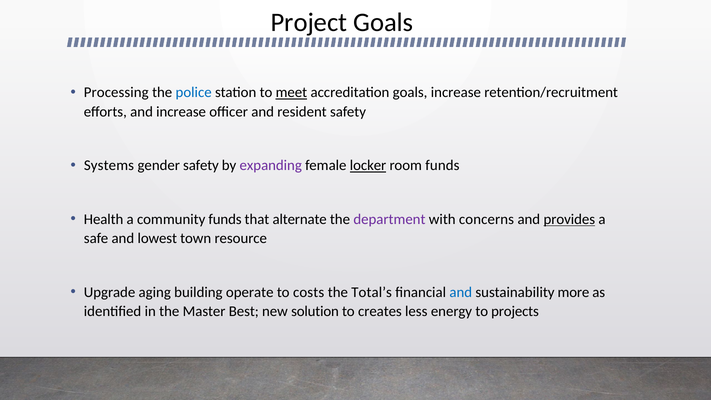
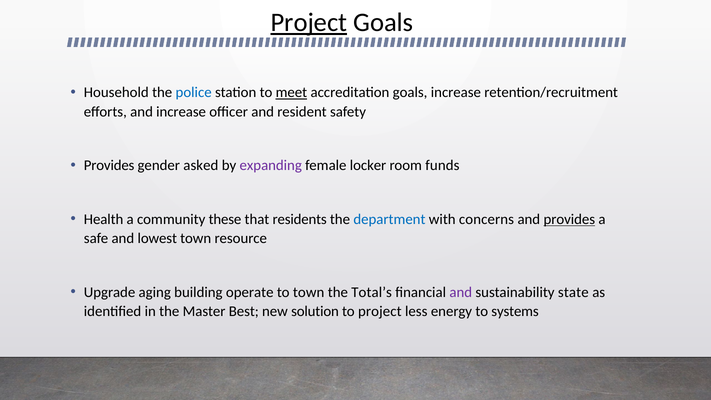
Project at (309, 22) underline: none -> present
Processing: Processing -> Household
Systems at (109, 165): Systems -> Provides
gender safety: safety -> asked
locker underline: present -> none
community funds: funds -> these
alternate: alternate -> residents
department colour: purple -> blue
to costs: costs -> town
and at (461, 292) colour: blue -> purple
more: more -> state
to creates: creates -> project
projects: projects -> systems
